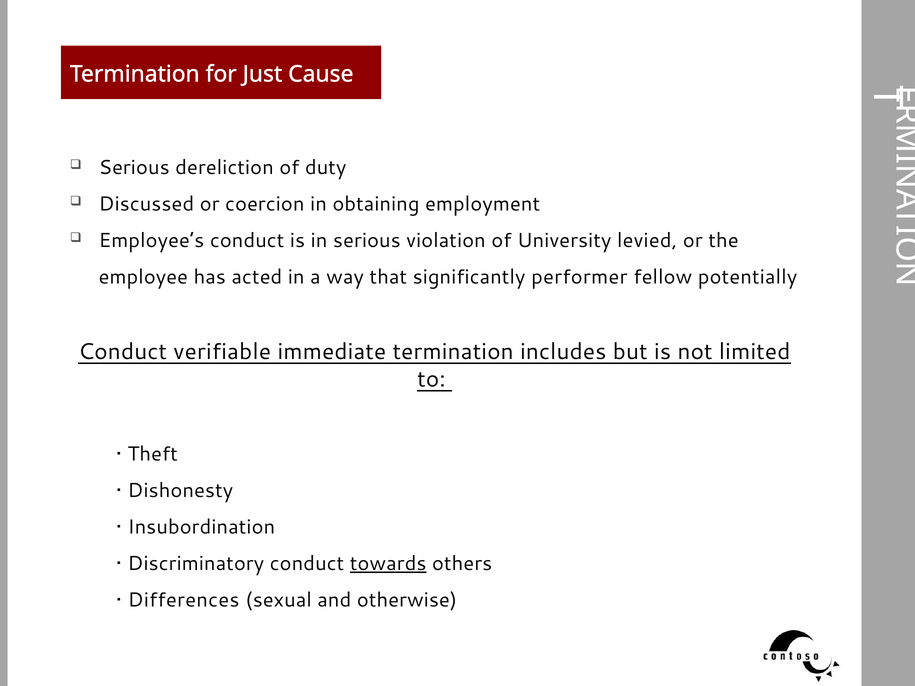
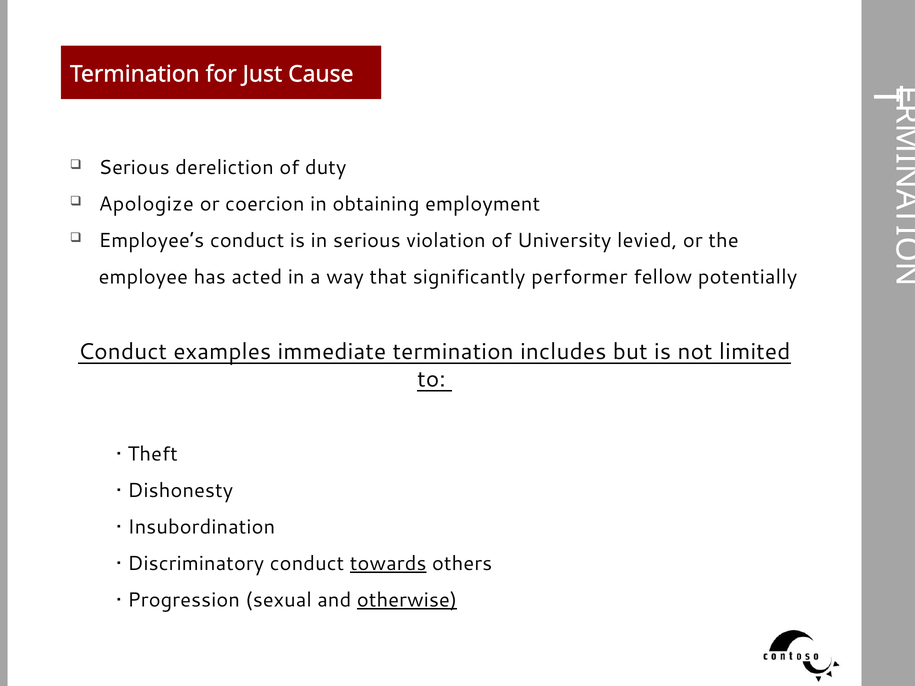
Discussed: Discussed -> Apologize
verifiable: verifiable -> examples
Differences: Differences -> Progression
otherwise underline: none -> present
